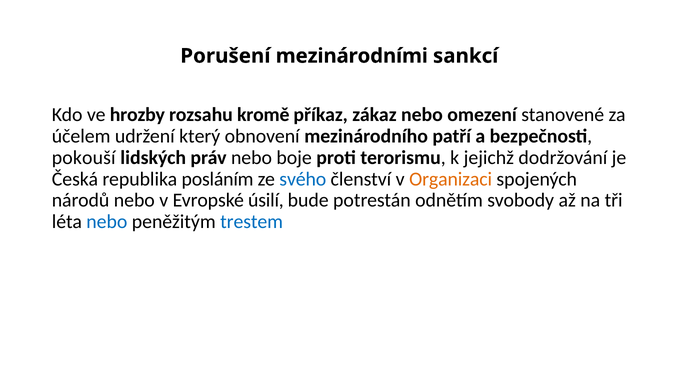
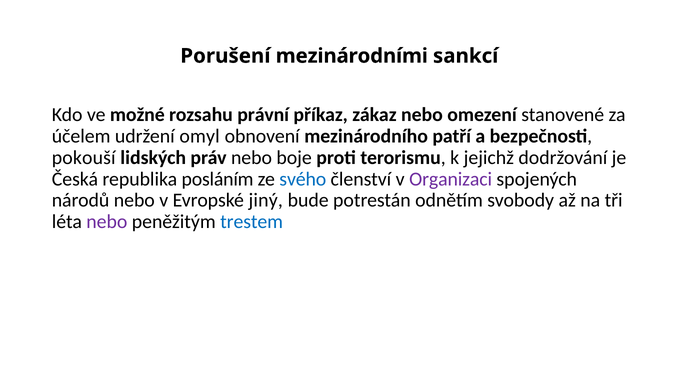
hrozby: hrozby -> možné
kromě: kromě -> právní
který: který -> omyl
Organizaci colour: orange -> purple
úsilí: úsilí -> jiný
nebo at (107, 222) colour: blue -> purple
